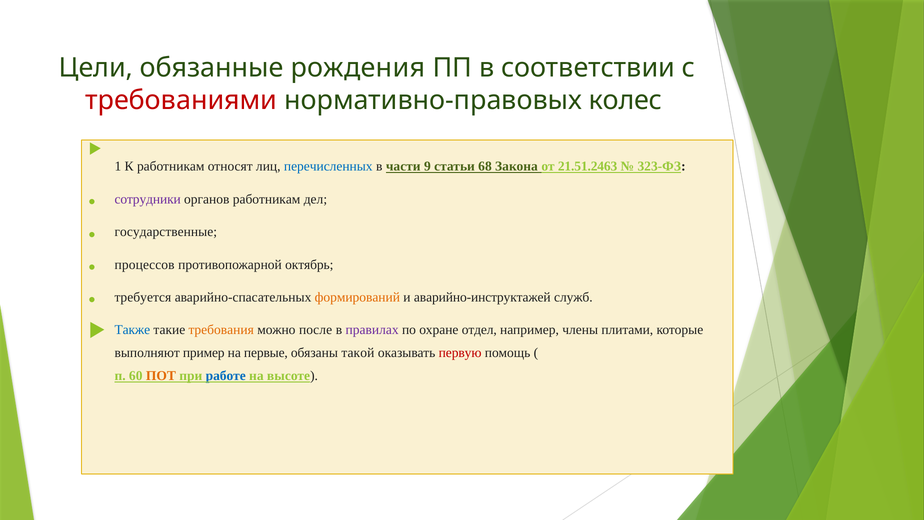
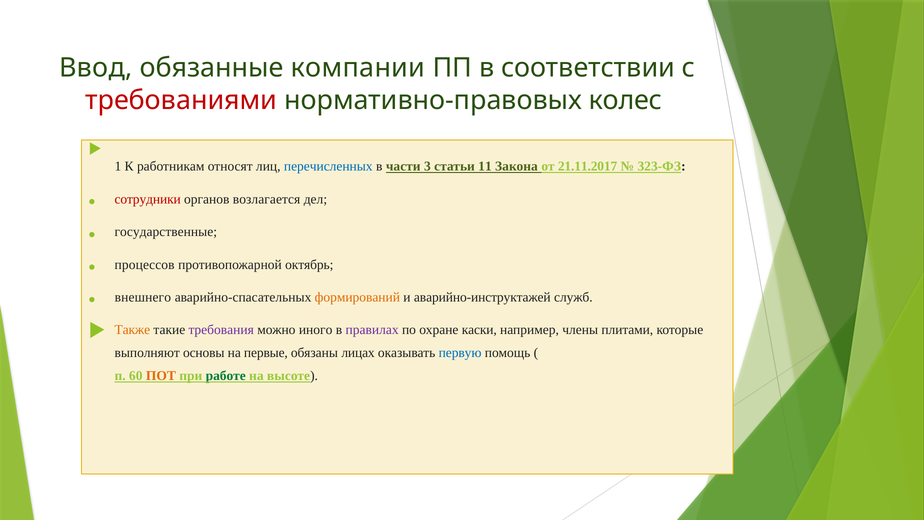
Цели: Цели -> Ввод
рождения: рождения -> компании
9: 9 -> 3
68: 68 -> 11
21.51.2463: 21.51.2463 -> 21.11.2017
сотрудники colour: purple -> red
органов работникам: работникам -> возлагается
требуется: требуется -> внешнего
Также colour: blue -> orange
требования colour: orange -> purple
после: после -> иного
отдел: отдел -> каски
пример: пример -> основы
такой: такой -> лицах
первую colour: red -> blue
работе colour: blue -> green
